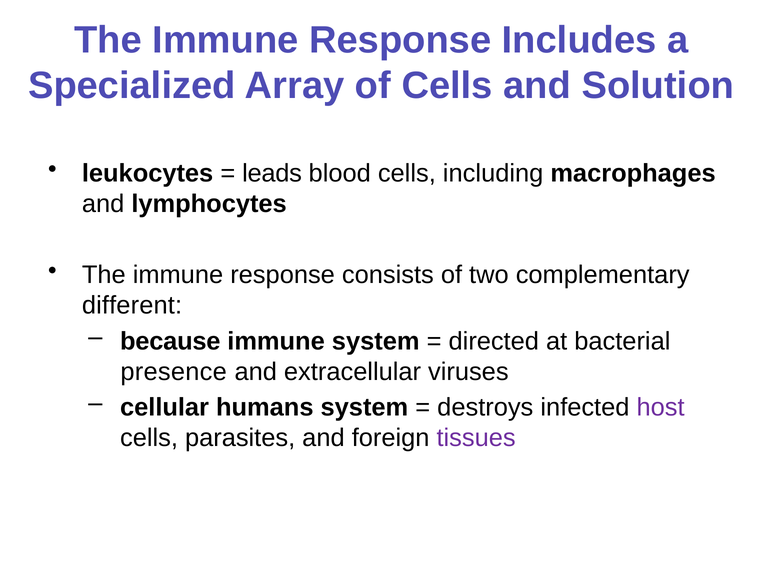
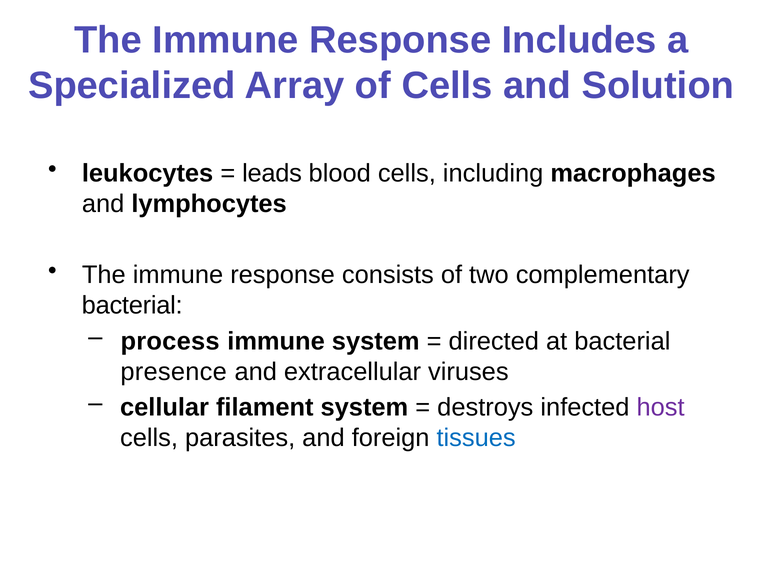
different at (132, 306): different -> bacterial
because: because -> process
humans: humans -> filament
tissues colour: purple -> blue
